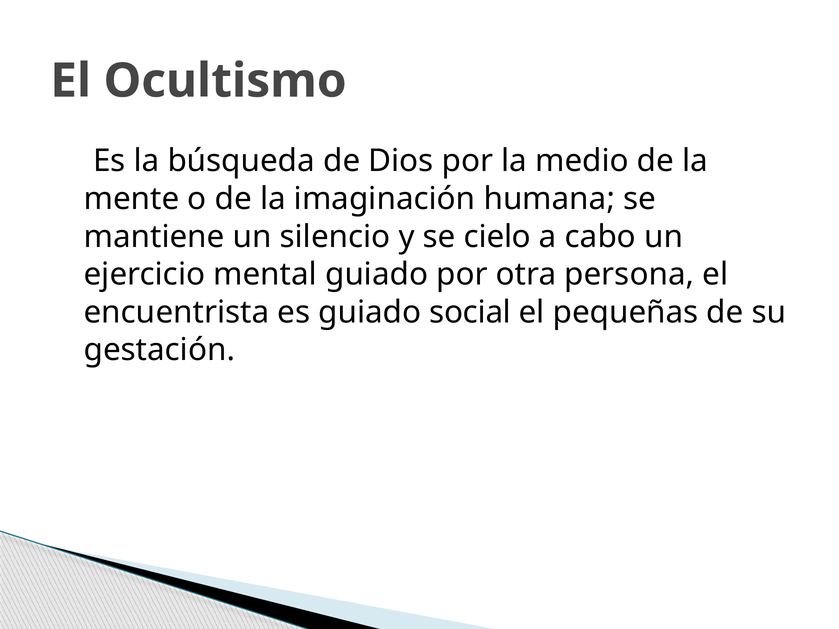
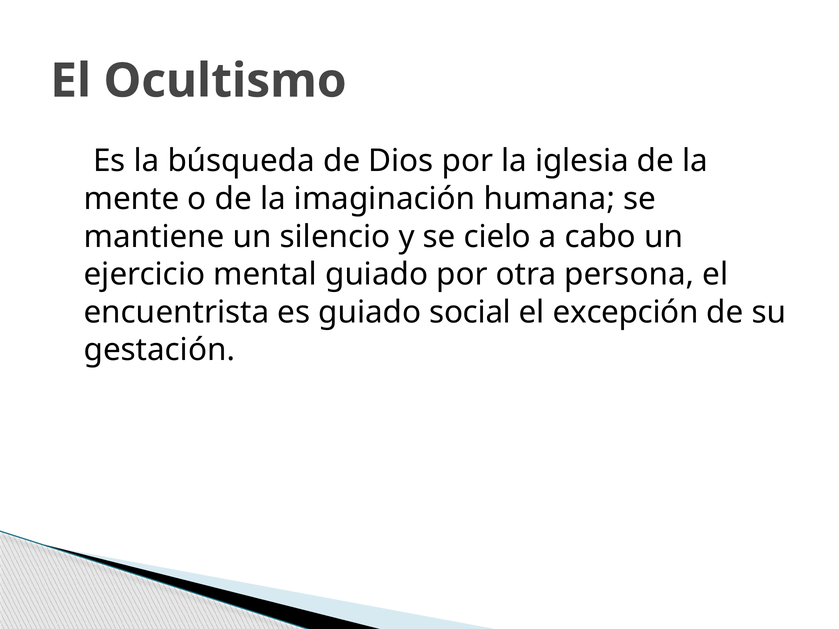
medio: medio -> iglesia
pequeñas: pequeñas -> excepción
